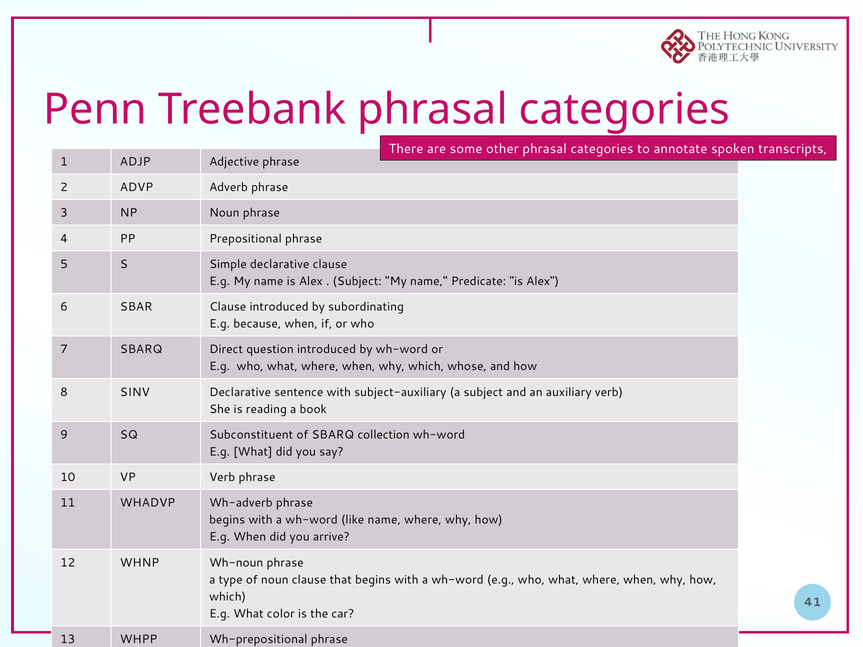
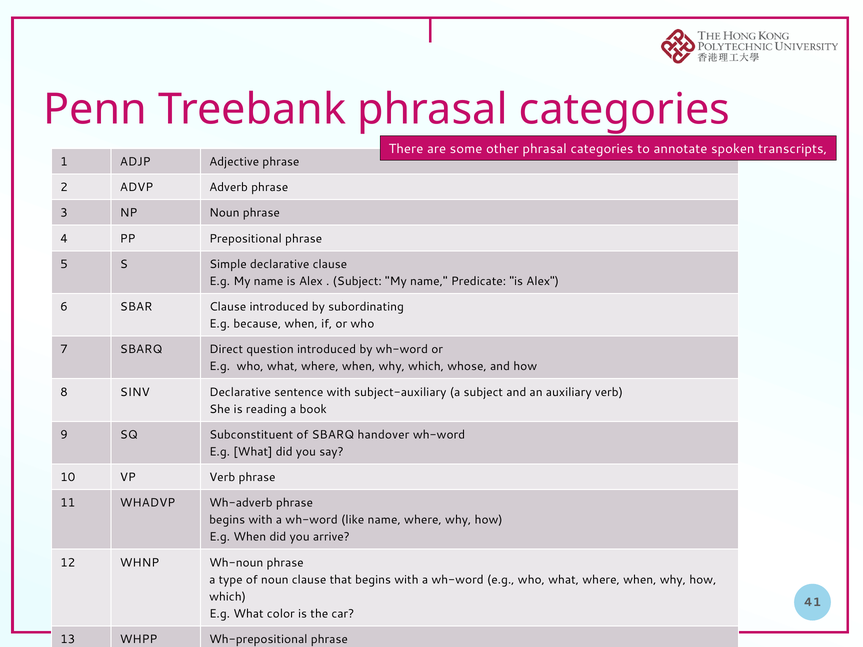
collection: collection -> handover
